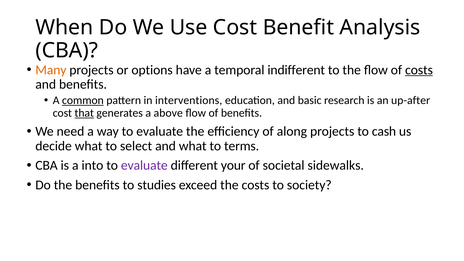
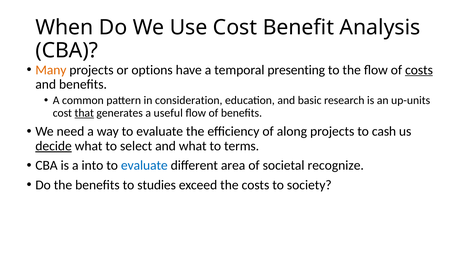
indifferent: indifferent -> presenting
common underline: present -> none
interventions: interventions -> consideration
up-after: up-after -> up-units
above: above -> useful
decide underline: none -> present
evaluate at (144, 165) colour: purple -> blue
your: your -> area
sidewalks: sidewalks -> recognize
